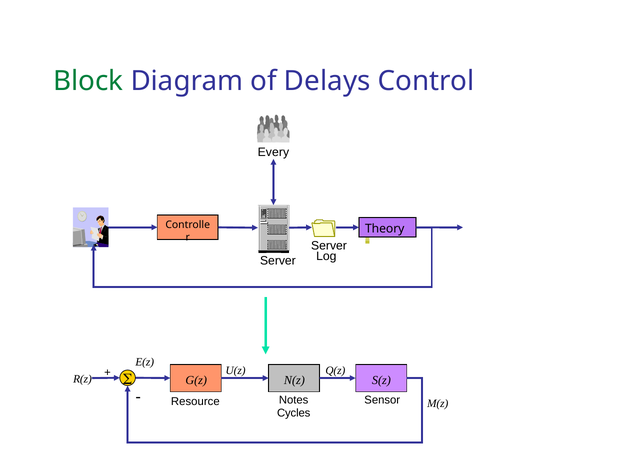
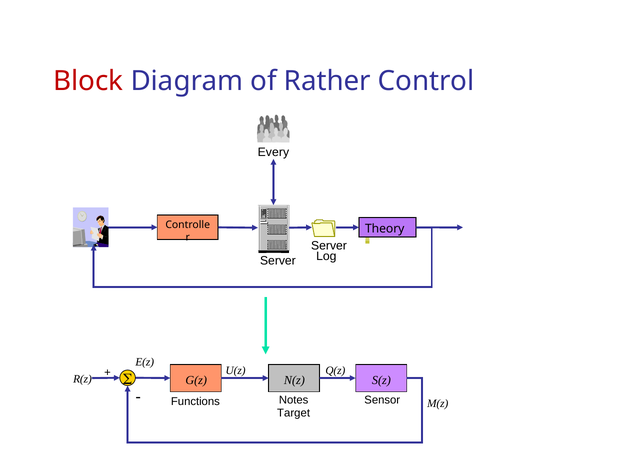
Block colour: green -> red
Delays: Delays -> Rather
Resource: Resource -> Functions
Cycles: Cycles -> Target
